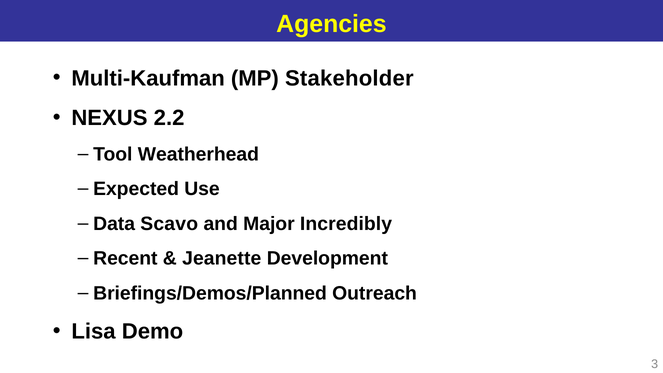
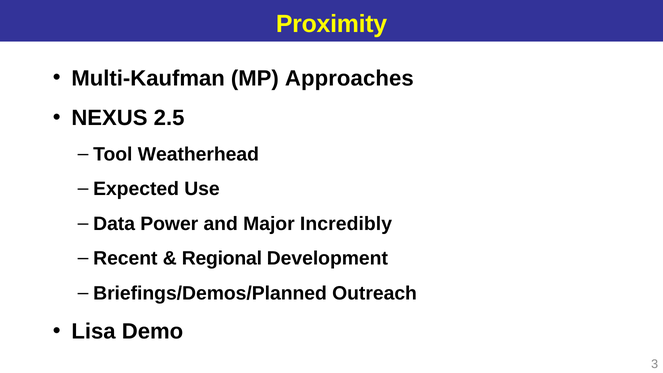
Agencies: Agencies -> Proximity
Stakeholder: Stakeholder -> Approaches
2.2: 2.2 -> 2.5
Scavo: Scavo -> Power
Jeanette: Jeanette -> Regional
